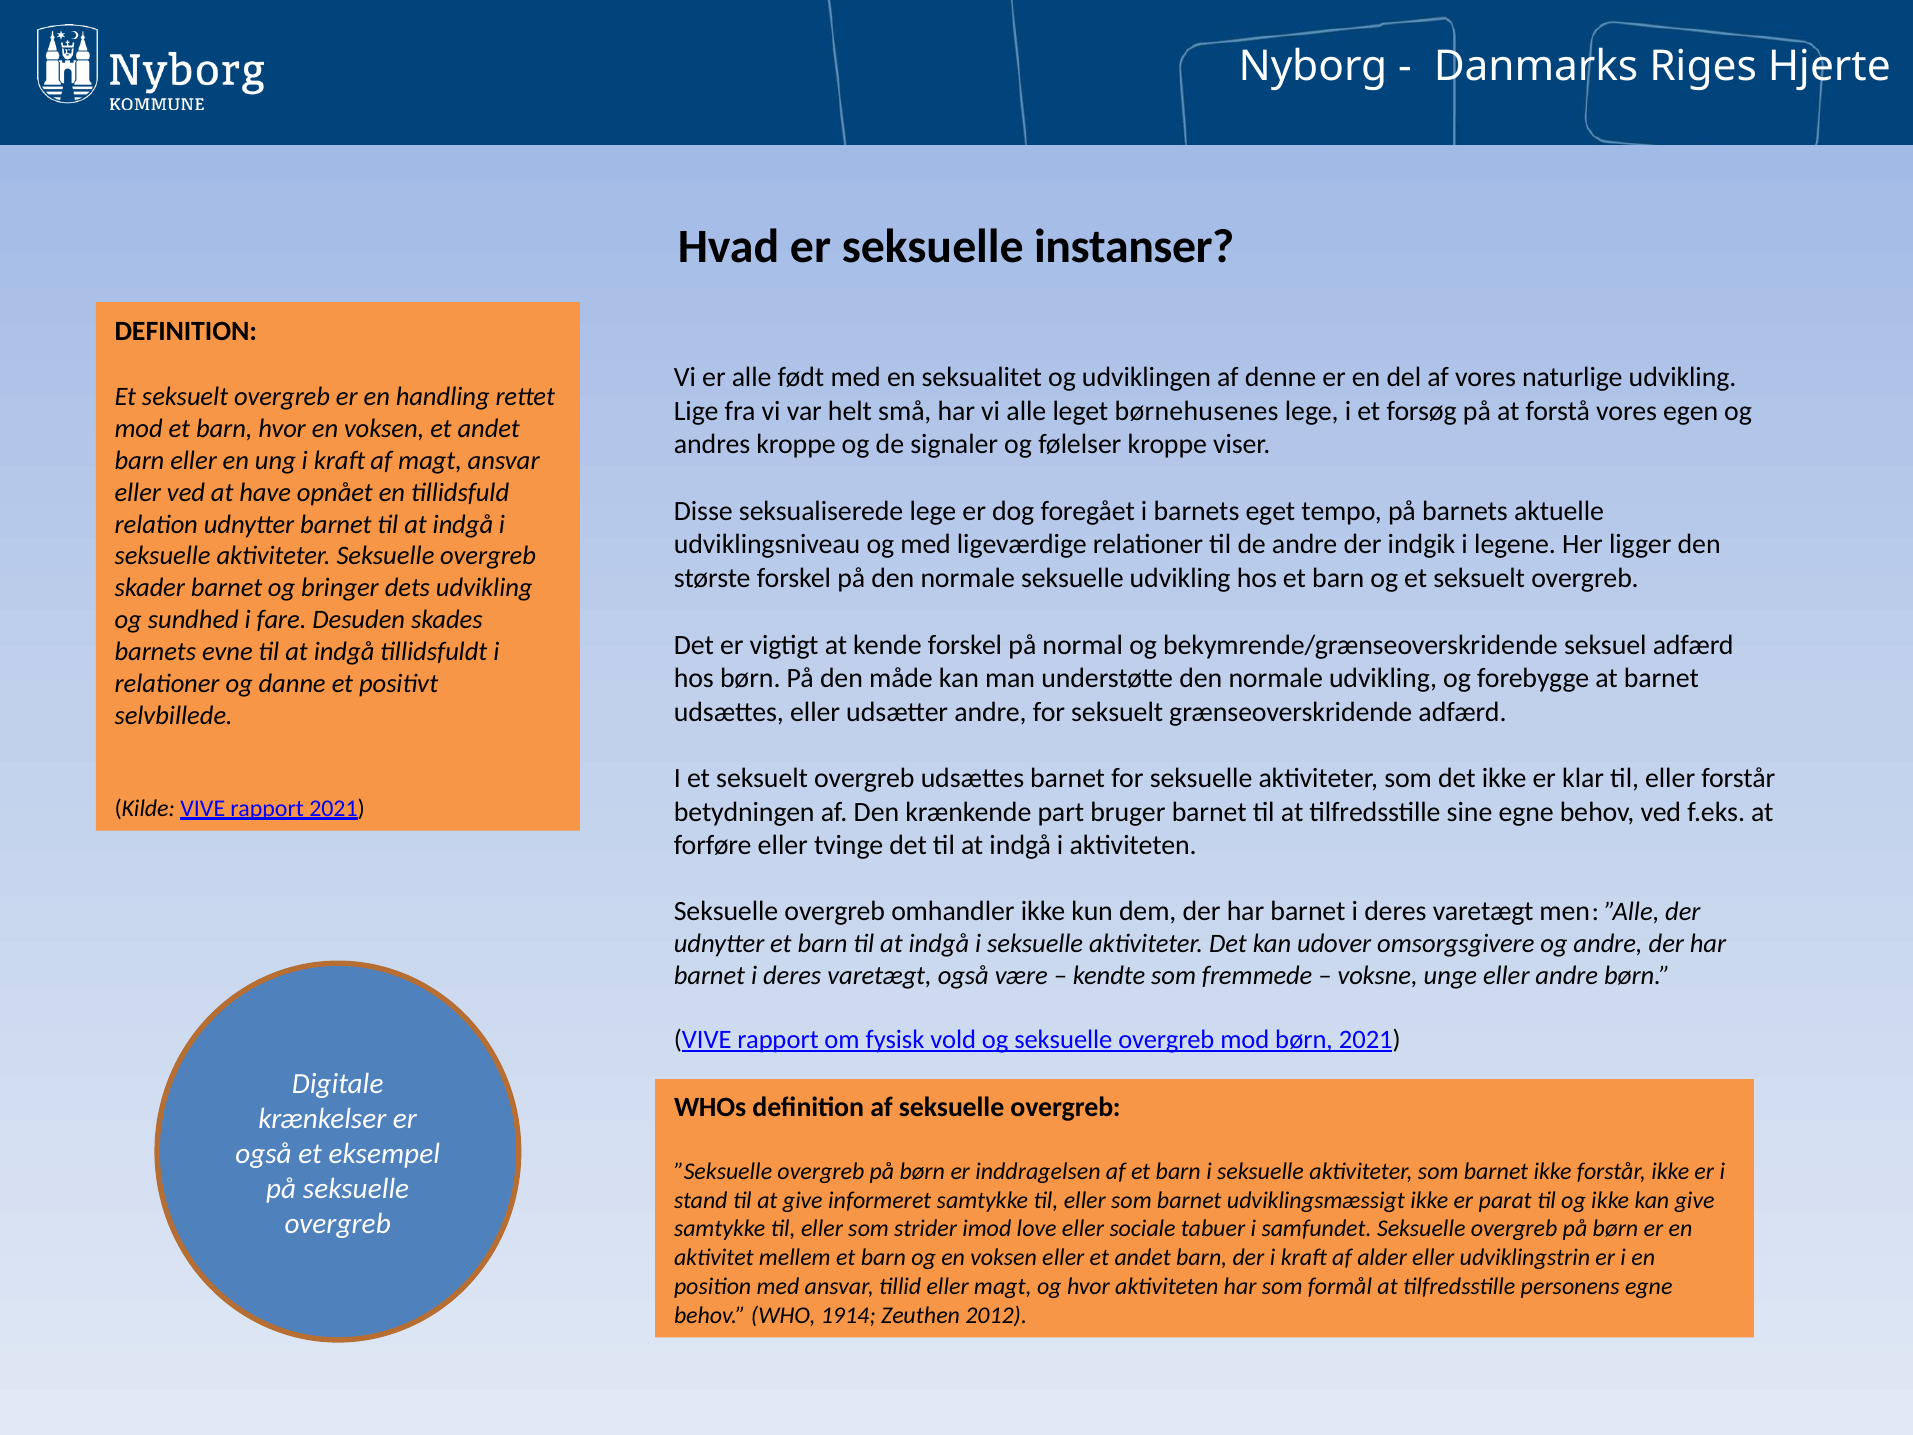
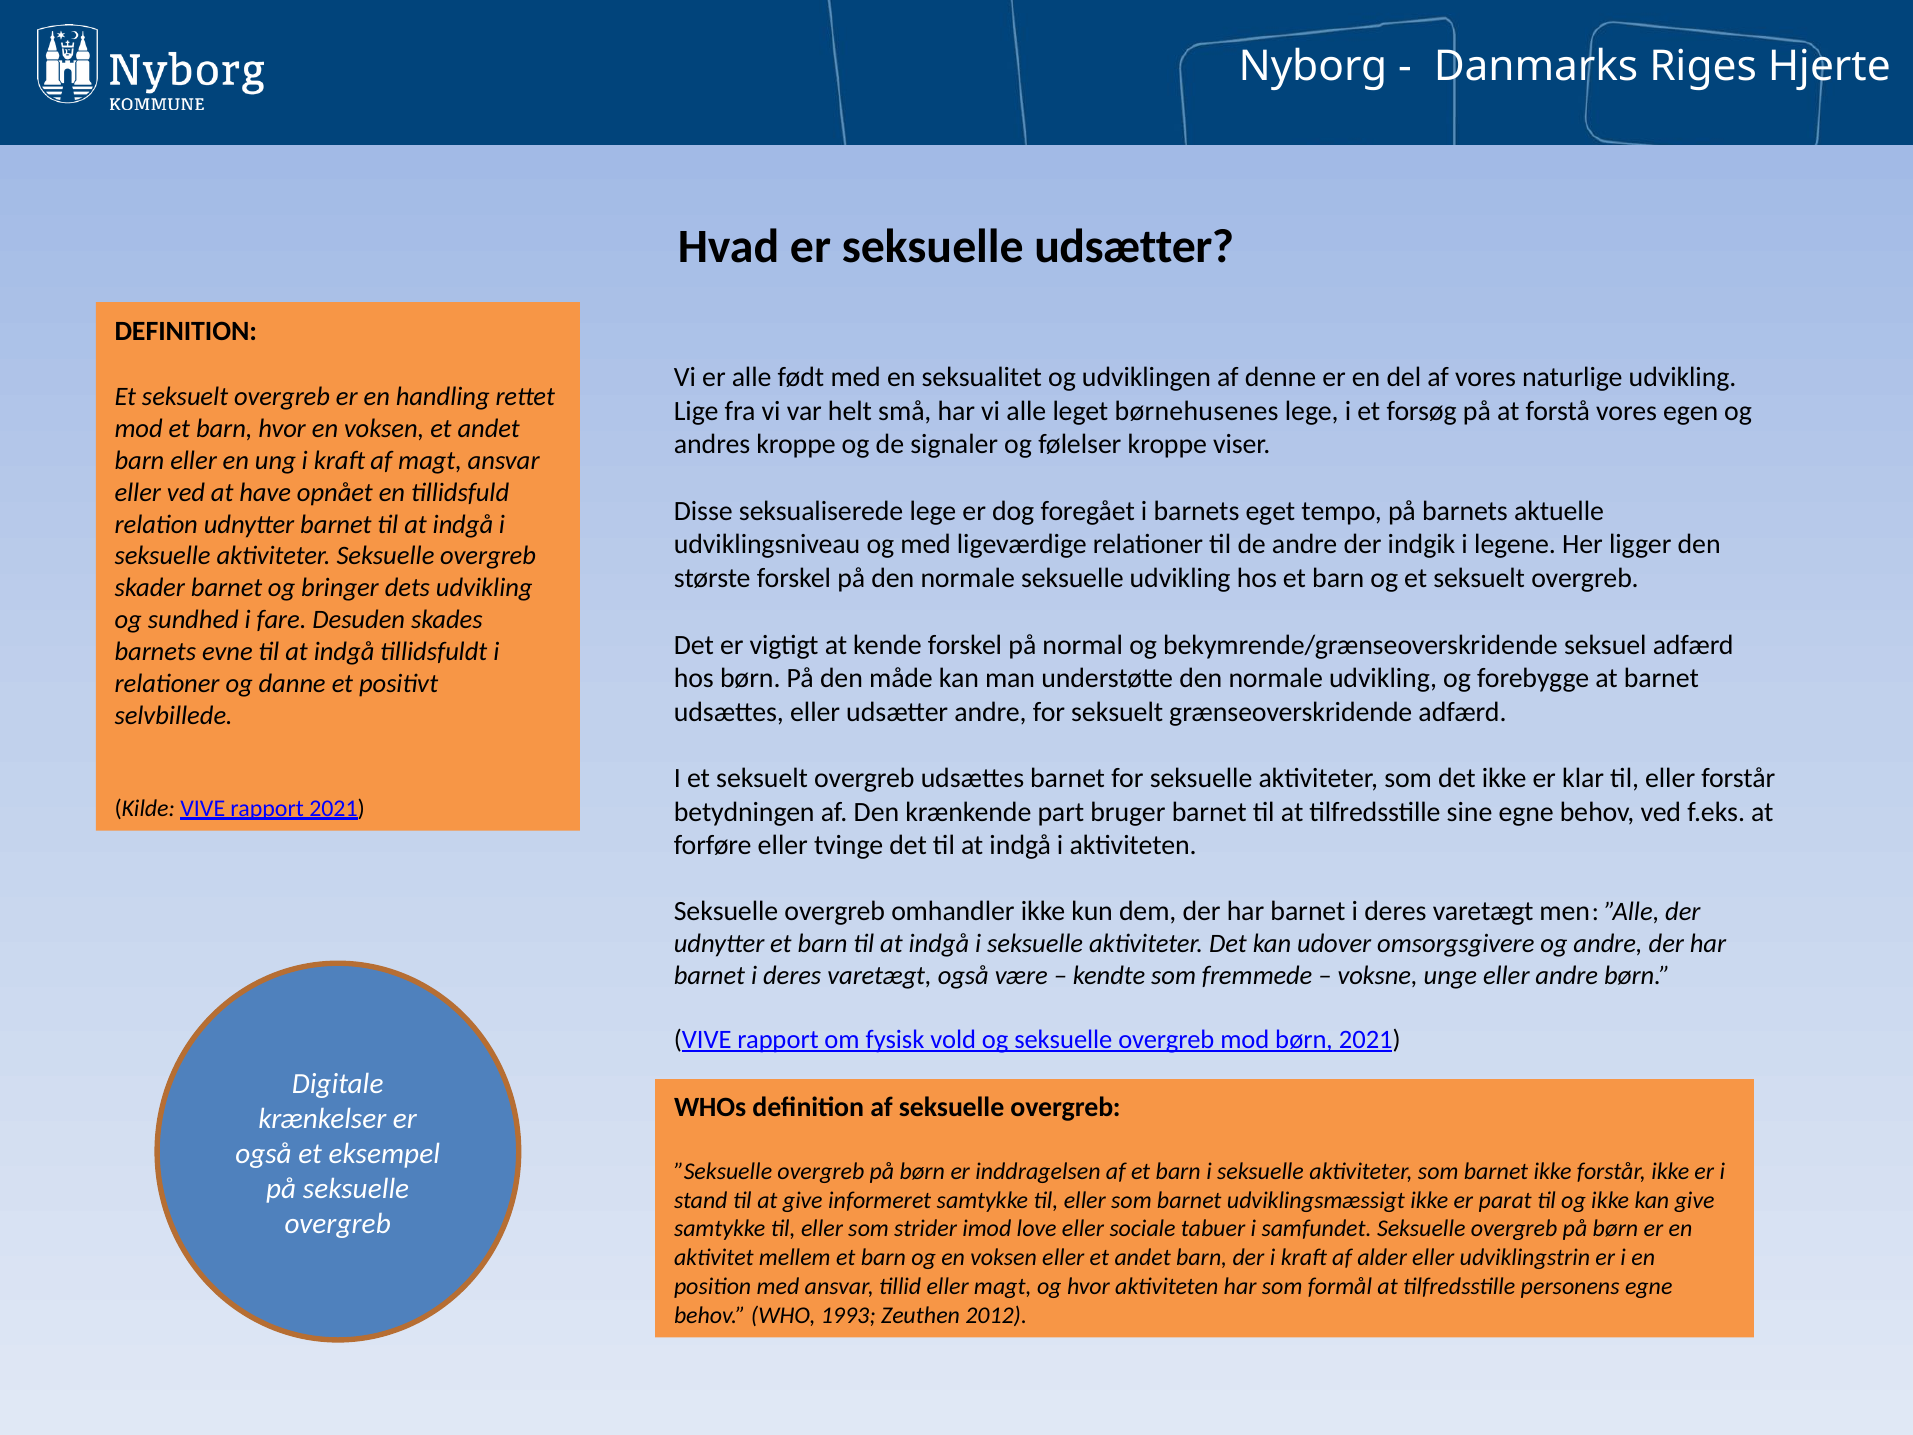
seksuelle instanser: instanser -> udsætter
1914: 1914 -> 1993
